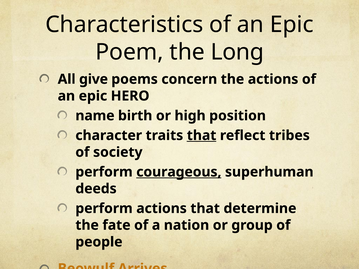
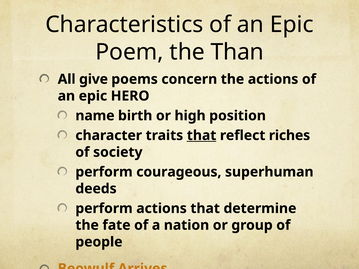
Long: Long -> Than
tribes: tribes -> riches
courageous underline: present -> none
